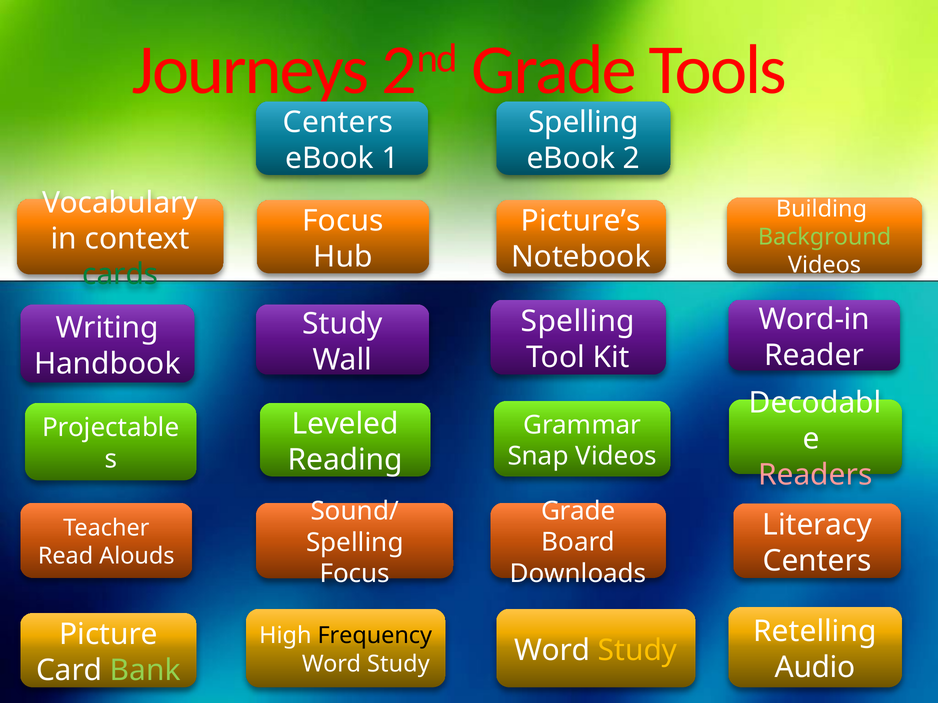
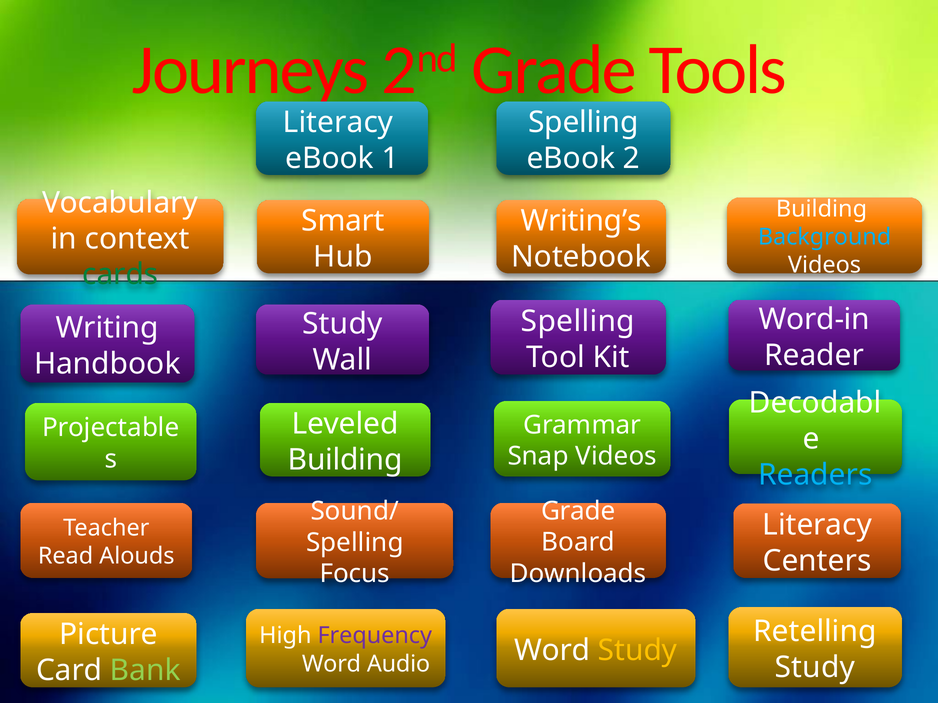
Centers at (338, 122): Centers -> Literacy
Focus at (343, 221): Focus -> Smart
Picture’s: Picture’s -> Writing’s
Background colour: light green -> light blue
Reading at (345, 460): Reading -> Building
Readers colour: pink -> light blue
Frequency colour: black -> purple
Study at (398, 664): Study -> Audio
Audio at (815, 668): Audio -> Study
